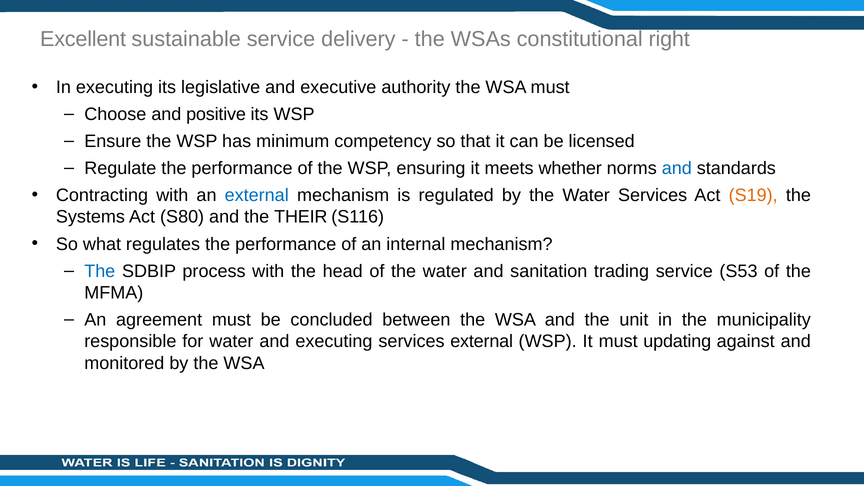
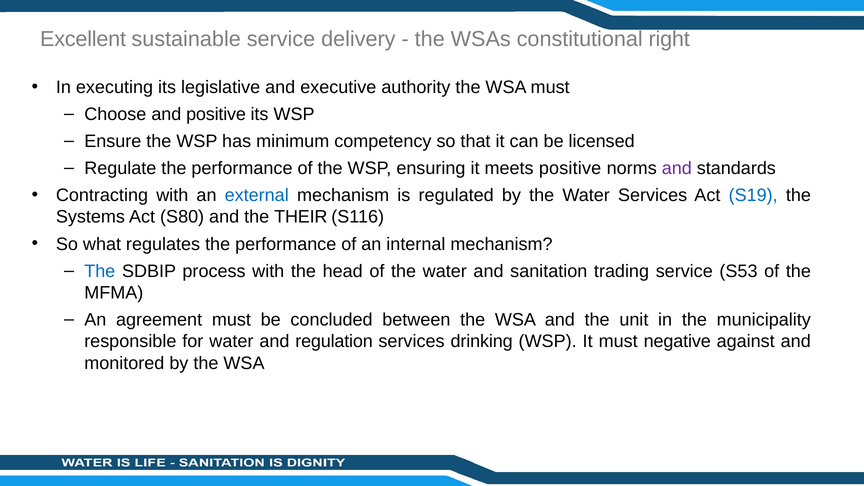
meets whether: whether -> positive
and at (677, 168) colour: blue -> purple
S19 colour: orange -> blue
and executing: executing -> regulation
services external: external -> drinking
updating: updating -> negative
